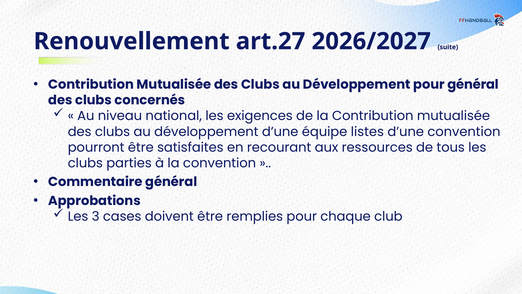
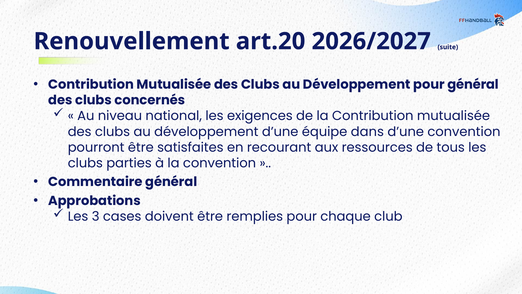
art.27: art.27 -> art.20
listes: listes -> dans
